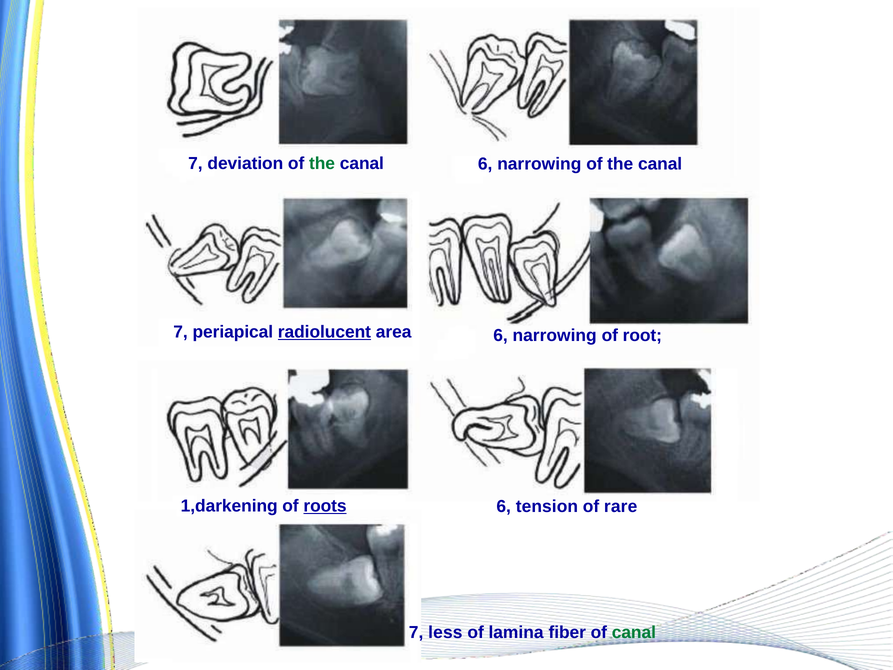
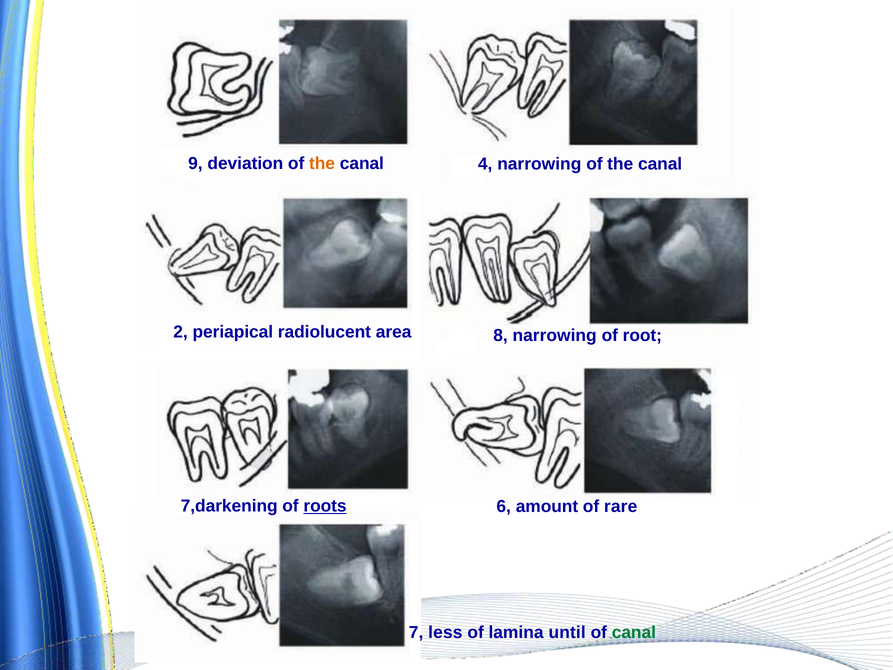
7 at (195, 164): 7 -> 9
the at (322, 164) colour: green -> orange
canal 6: 6 -> 4
7 at (180, 332): 7 -> 2
radiolucent underline: present -> none
area 6: 6 -> 8
1,darkening: 1,darkening -> 7,darkening
tension: tension -> amount
fiber: fiber -> until
